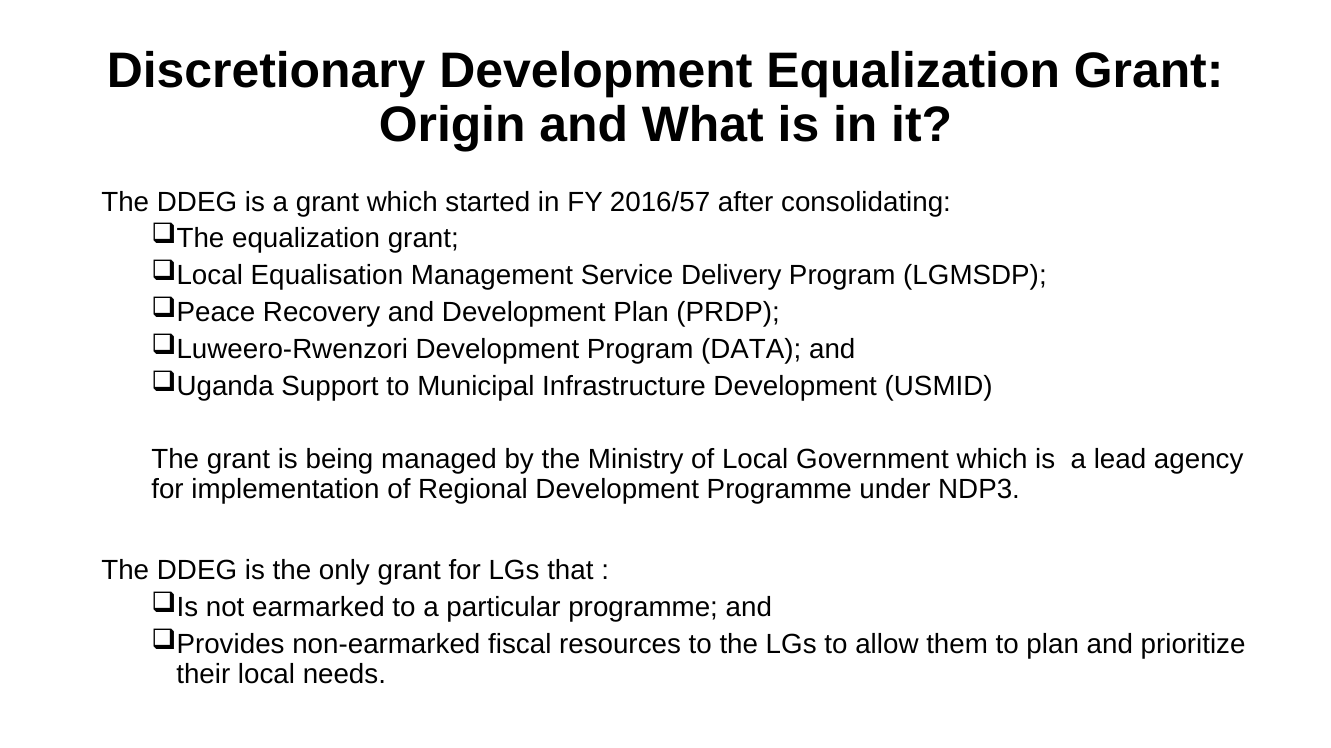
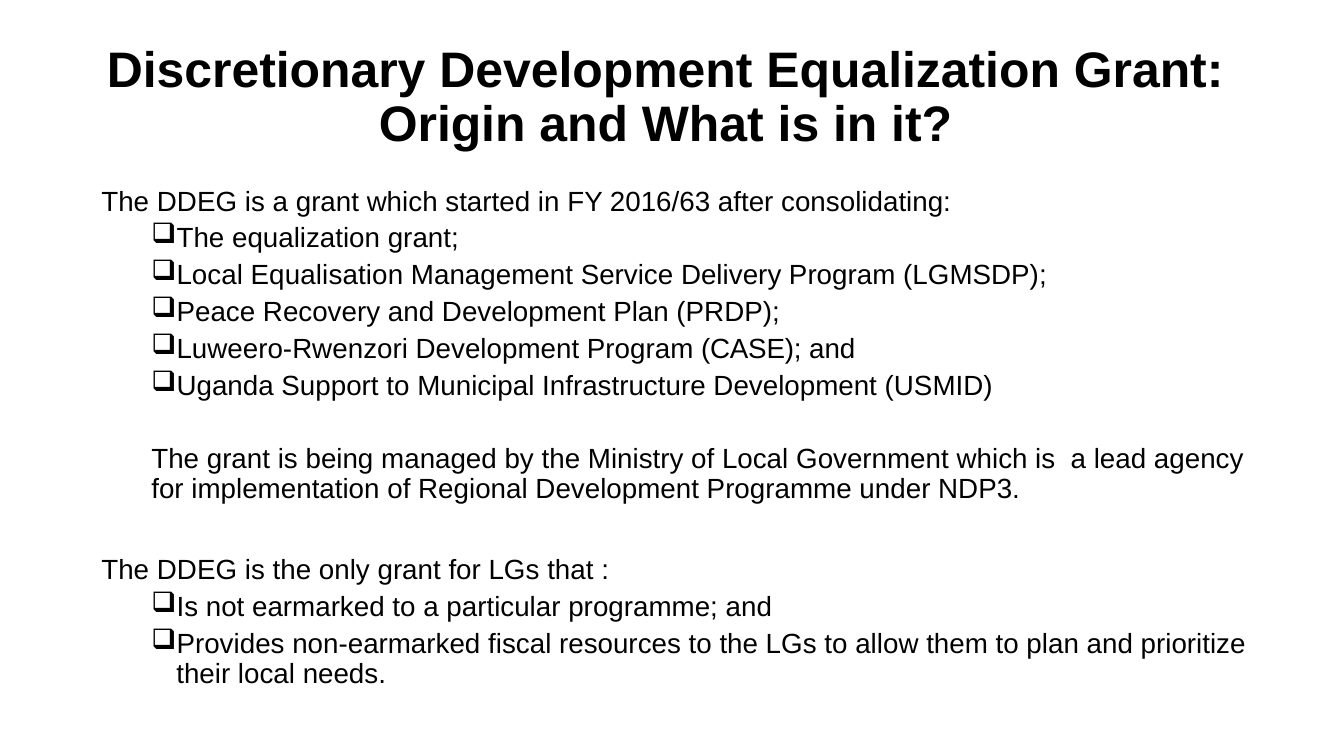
2016/57: 2016/57 -> 2016/63
DATA: DATA -> CASE
